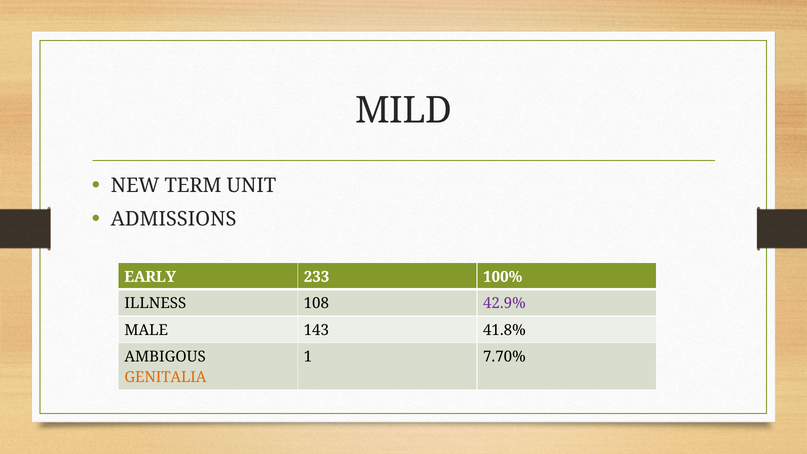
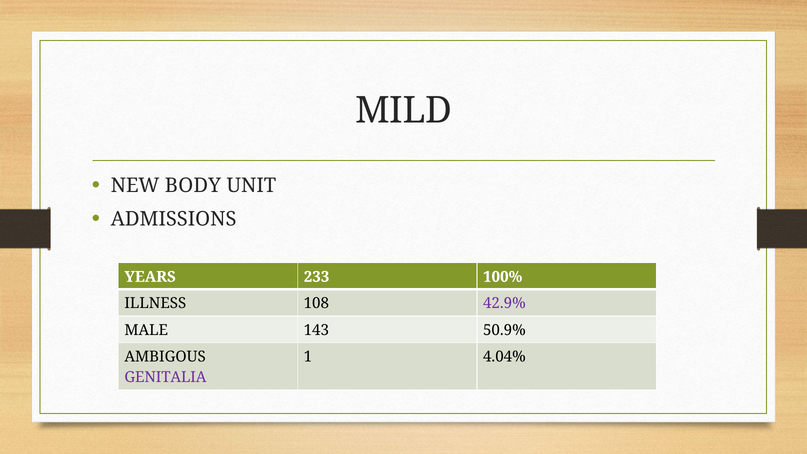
TERM: TERM -> BODY
EARLY: EARLY -> YEARS
41.8%: 41.8% -> 50.9%
7.70%: 7.70% -> 4.04%
GENITALIA colour: orange -> purple
